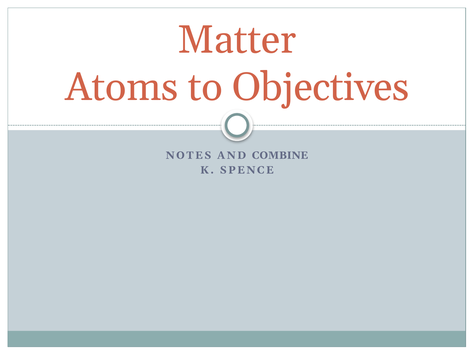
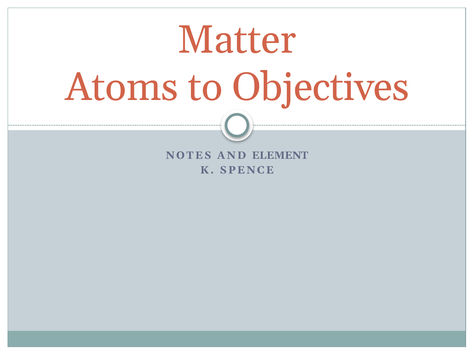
COMBINE: COMBINE -> ELEMENT
